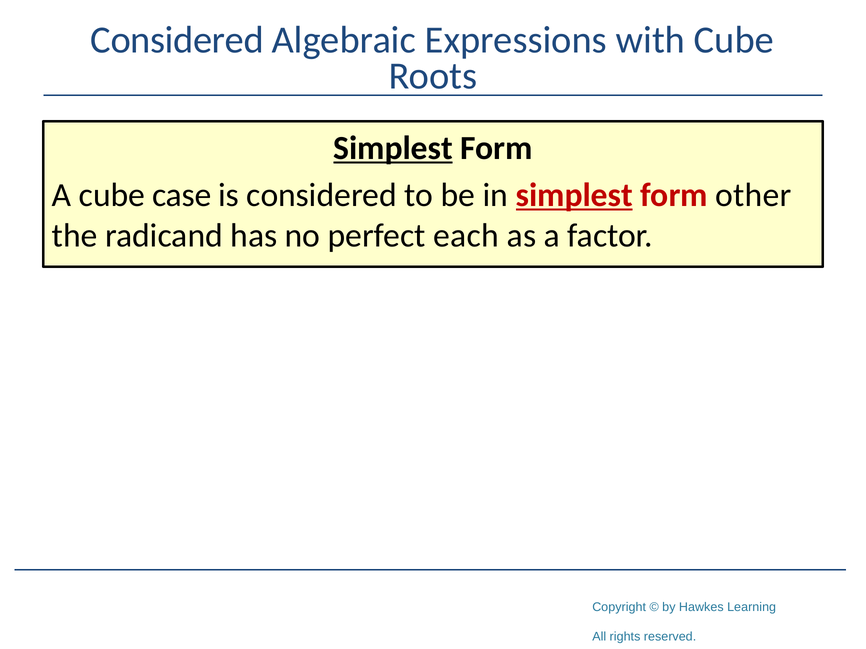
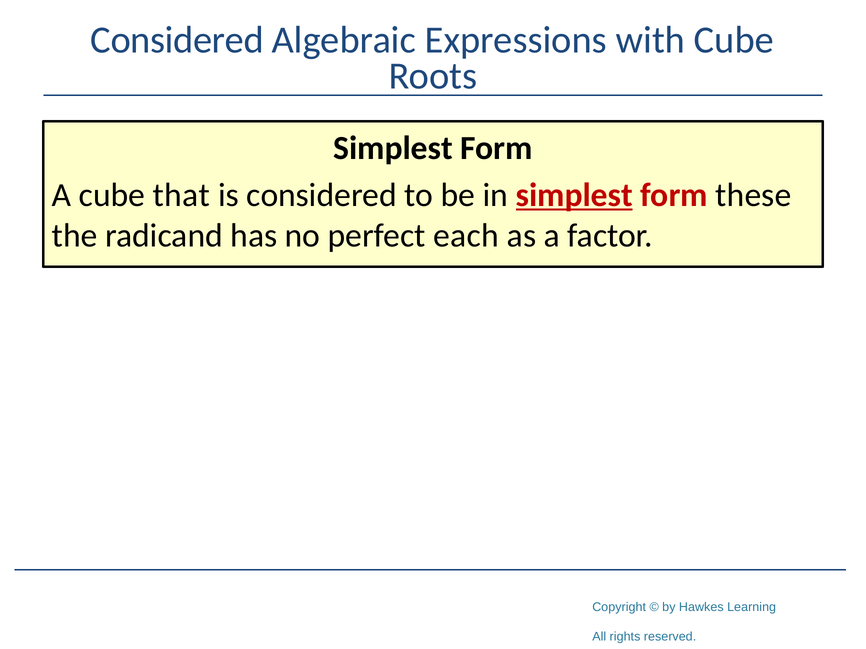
Simplest at (393, 148) underline: present -> none
case: case -> that
other: other -> these
